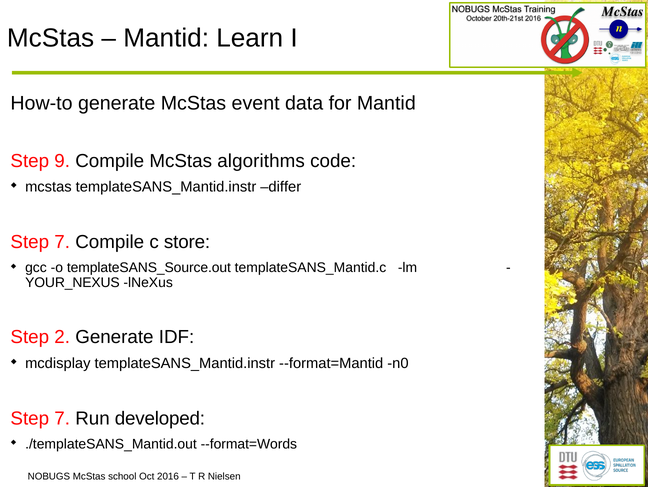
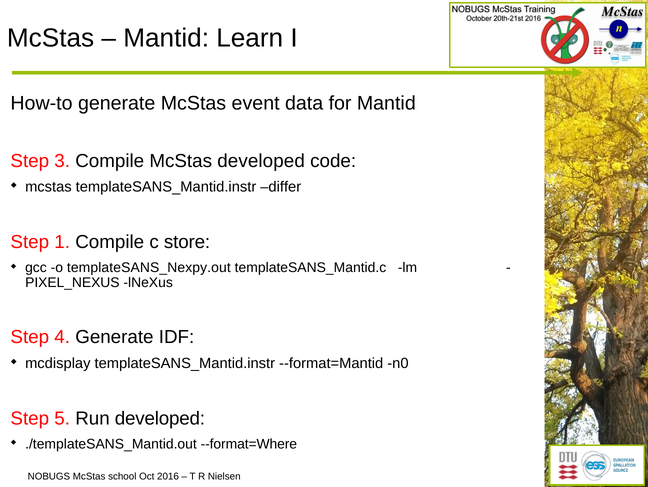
9: 9 -> 3
McStas algorithms: algorithms -> developed
7 at (62, 242): 7 -> 1
templateSANS_Source.out: templateSANS_Source.out -> templateSANS_Nexpy.out
YOUR_NEXUS: YOUR_NEXUS -> PIXEL_NEXUS
2: 2 -> 4
7 at (62, 418): 7 -> 5
--format=Words: --format=Words -> --format=Where
